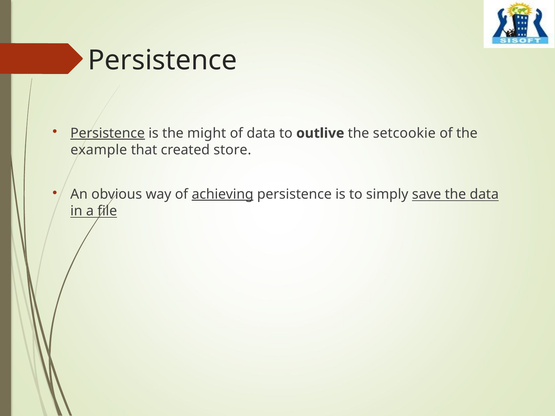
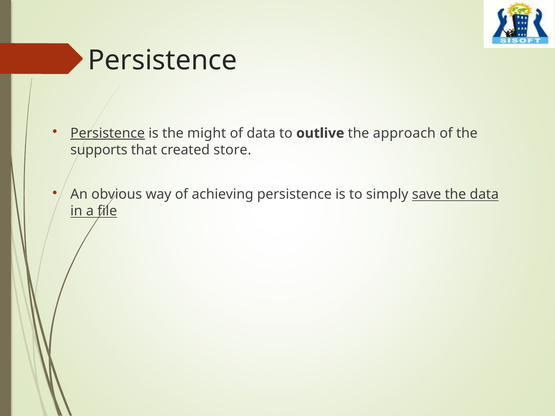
setcookie: setcookie -> approach
example: example -> supports
achieving underline: present -> none
